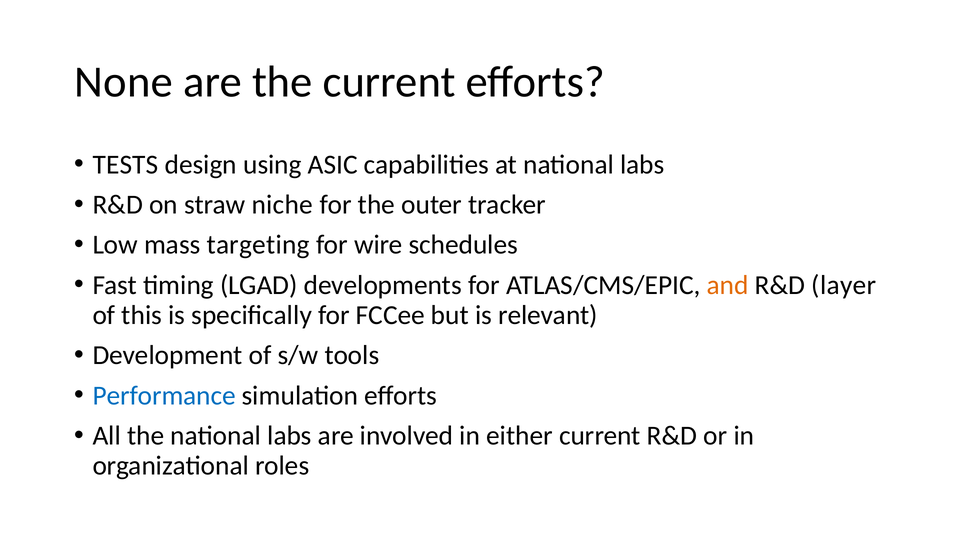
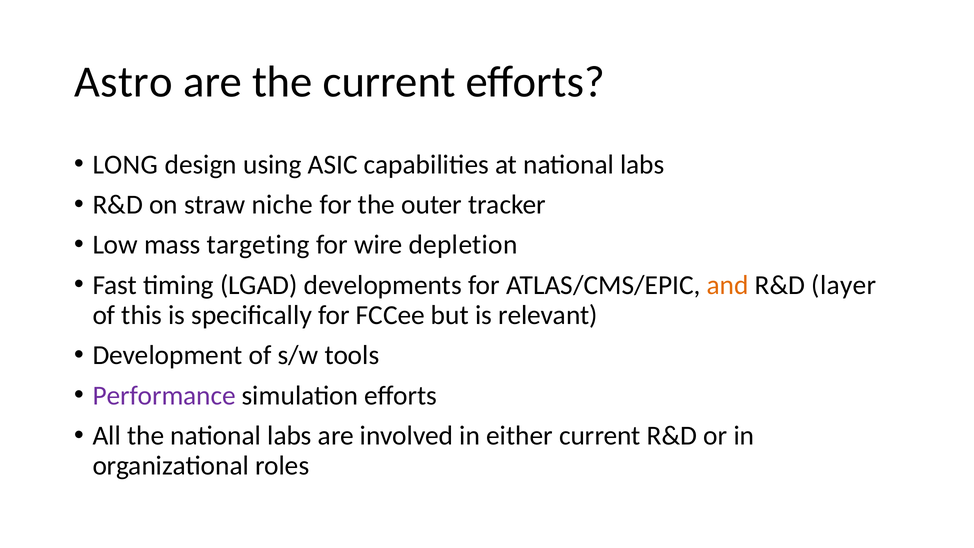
None: None -> Astro
TESTS: TESTS -> LONG
schedules: schedules -> depletion
Performance colour: blue -> purple
